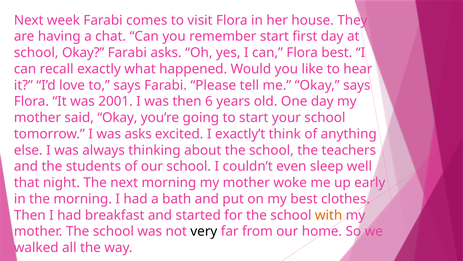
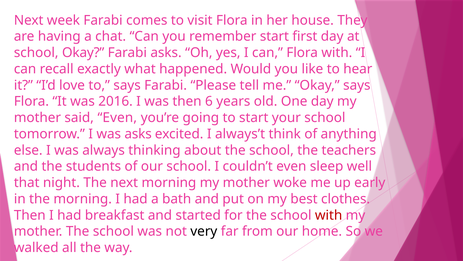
Flora best: best -> with
2001: 2001 -> 2016
said Okay: Okay -> Even
exactly’t: exactly’t -> always’t
with at (329, 215) colour: orange -> red
